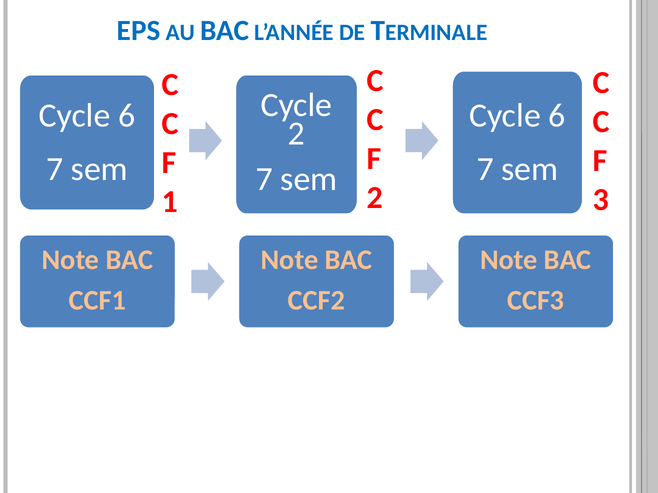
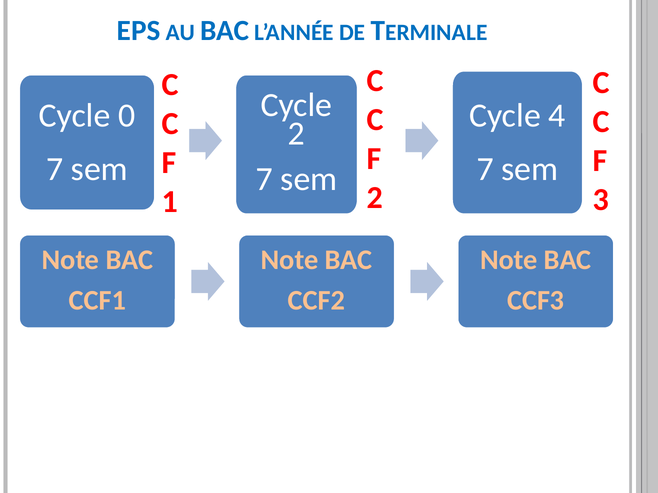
6 at (127, 116): 6 -> 0
6 at (557, 116): 6 -> 4
